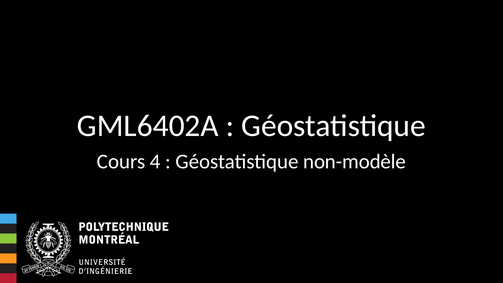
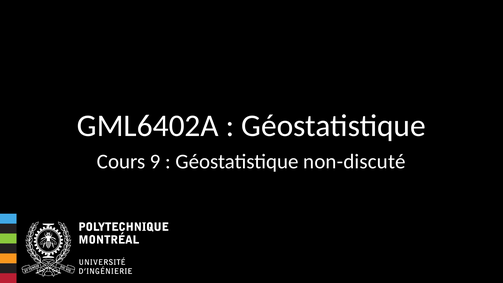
4: 4 -> 9
non-modèle: non-modèle -> non-discuté
